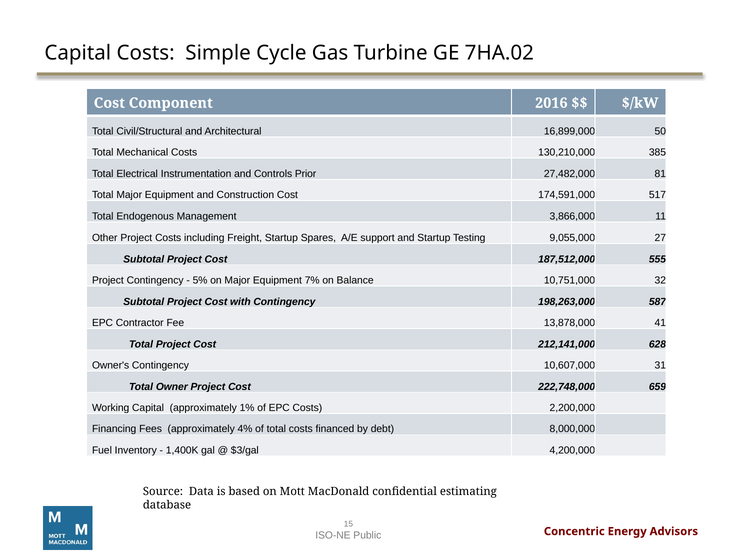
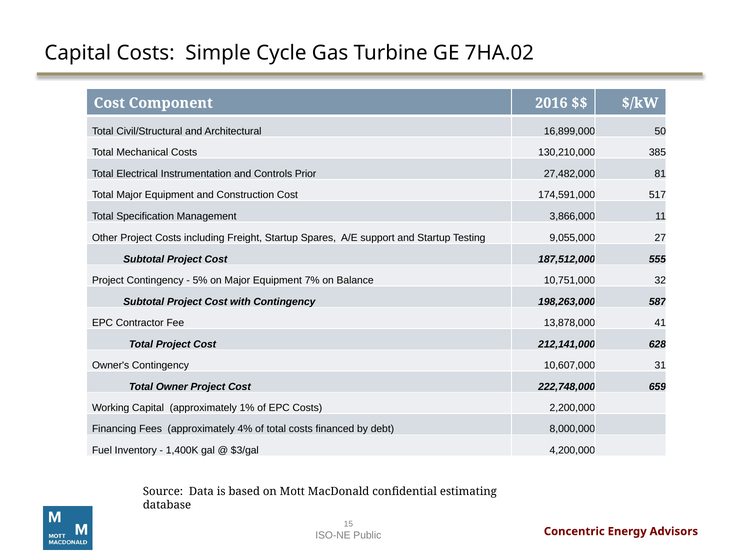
Endogenous: Endogenous -> Specification
